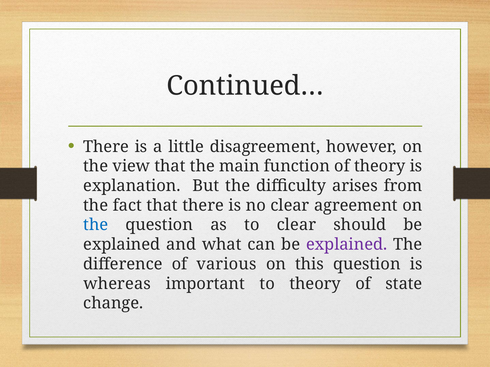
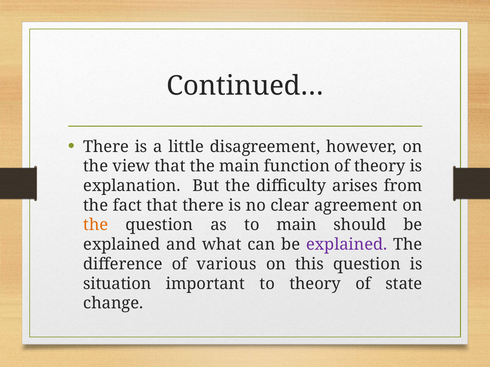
the at (96, 225) colour: blue -> orange
to clear: clear -> main
whereas: whereas -> situation
